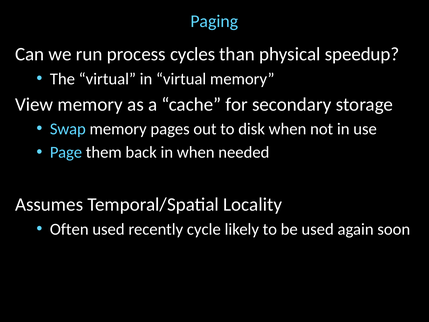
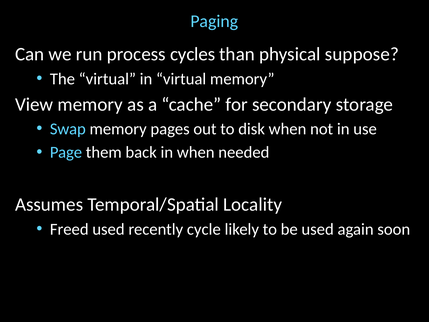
speedup: speedup -> suppose
Often: Often -> Freed
